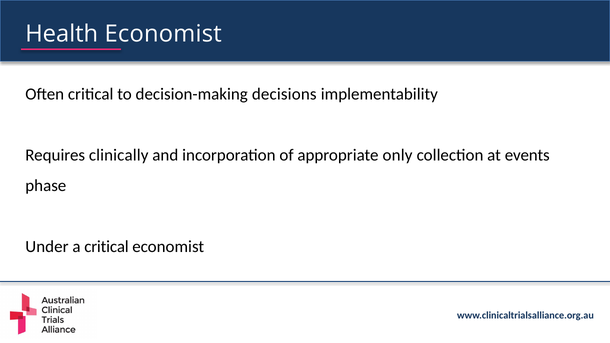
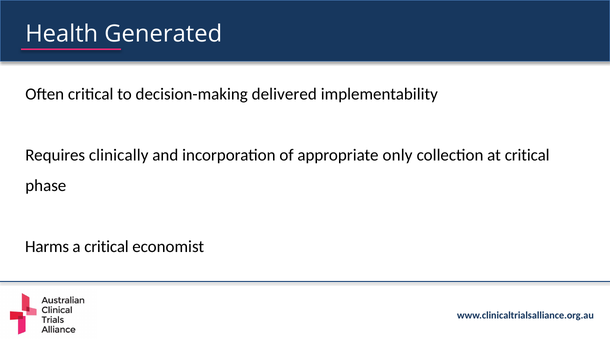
Health Economist: Economist -> Generated
decisions: decisions -> delivered
at events: events -> critical
Under: Under -> Harms
